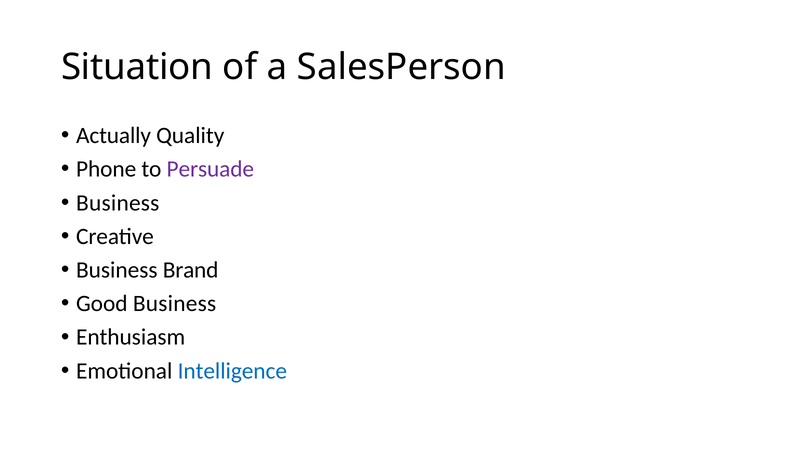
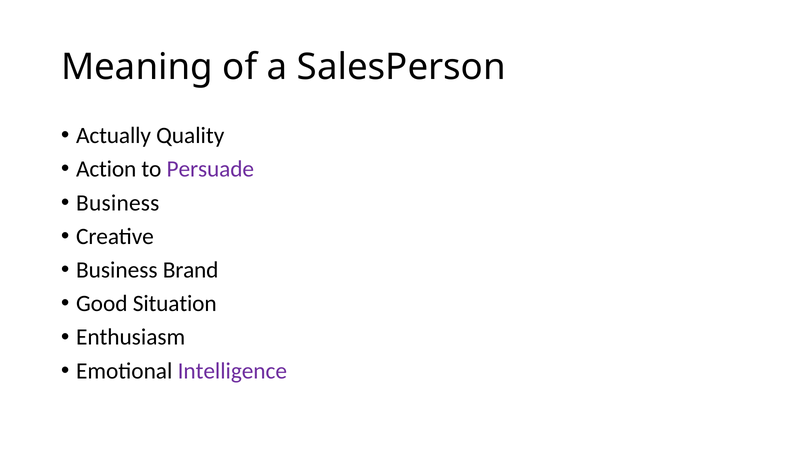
Situation: Situation -> Meaning
Phone: Phone -> Action
Good Business: Business -> Situation
Intelligence colour: blue -> purple
